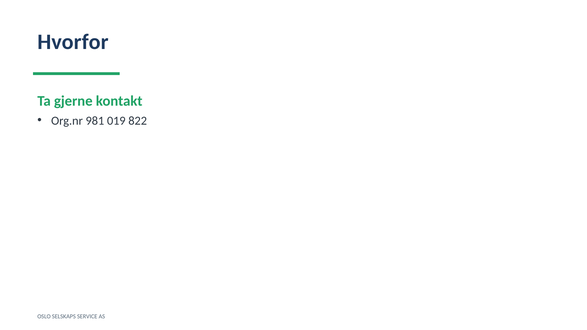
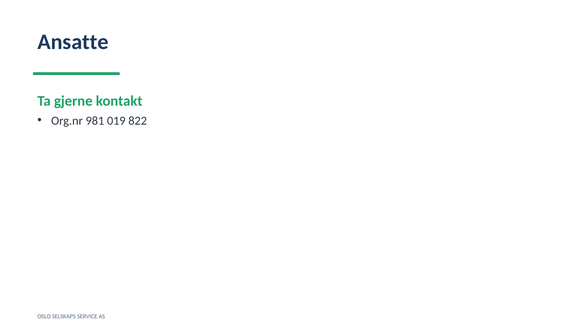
Hvorfor: Hvorfor -> Ansatte
